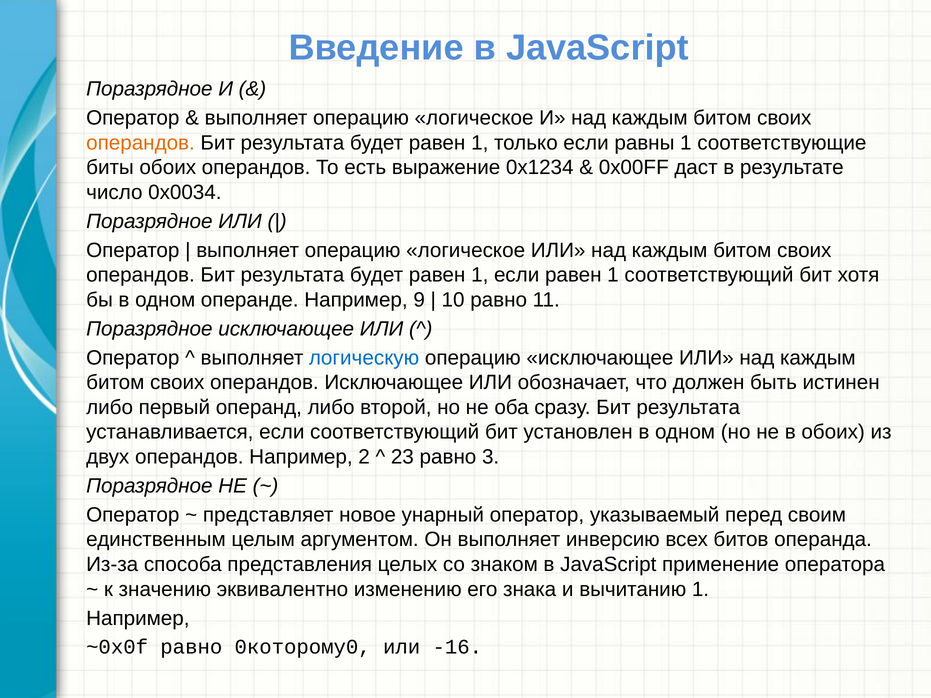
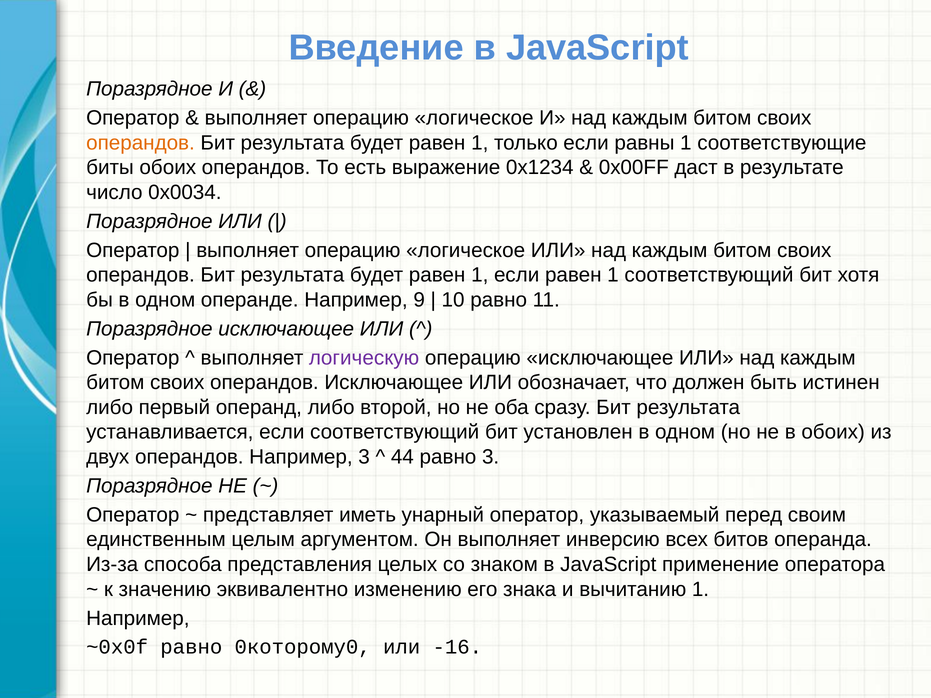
логическую colour: blue -> purple
Например 2: 2 -> 3
23: 23 -> 44
новое: новое -> иметь
